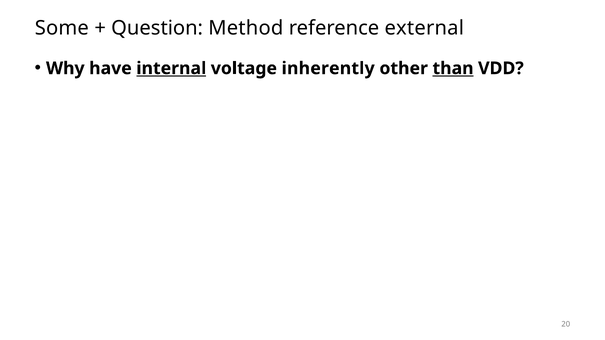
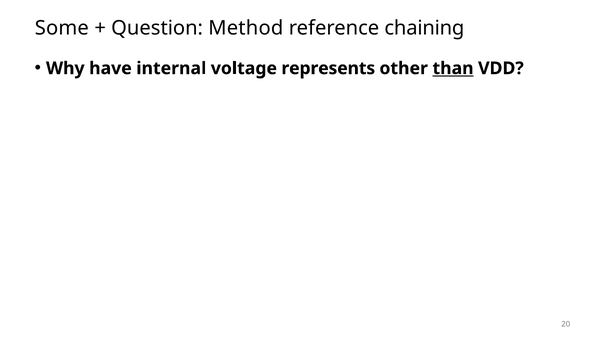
external: external -> chaining
internal underline: present -> none
inherently: inherently -> represents
